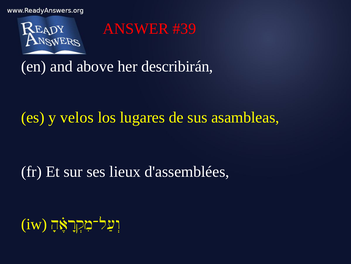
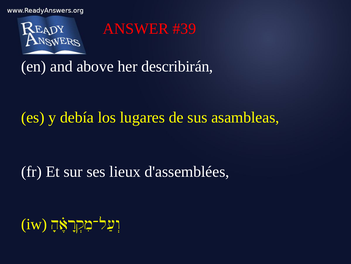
velos: velos -> debía
